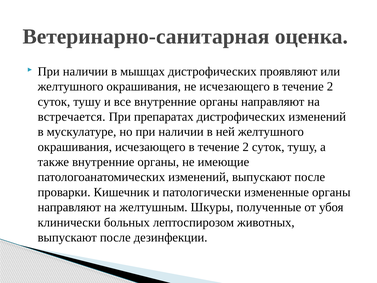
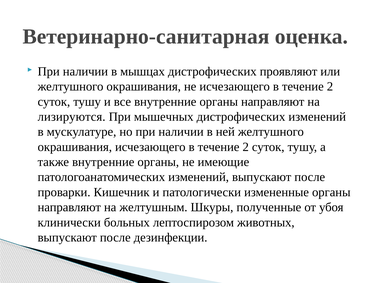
встречается: встречается -> лизируются
препаратах: препаратах -> мышечных
